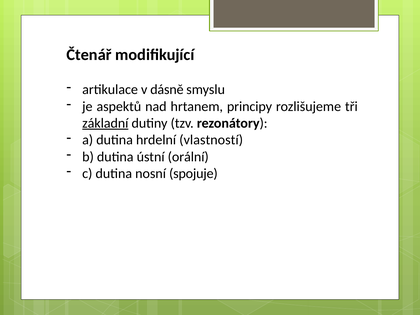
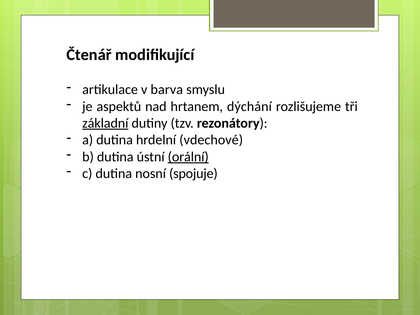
dásně: dásně -> barva
principy: principy -> dýchání
vlastností: vlastností -> vdechové
orální underline: none -> present
